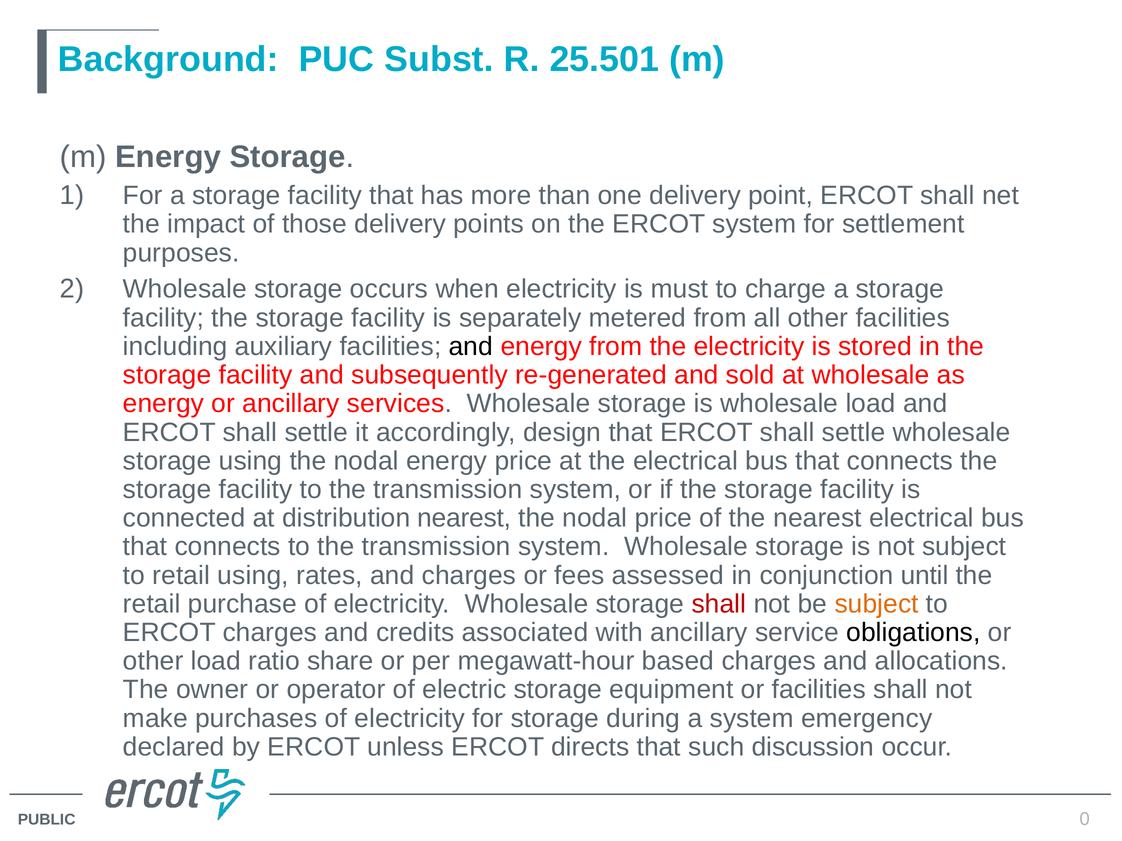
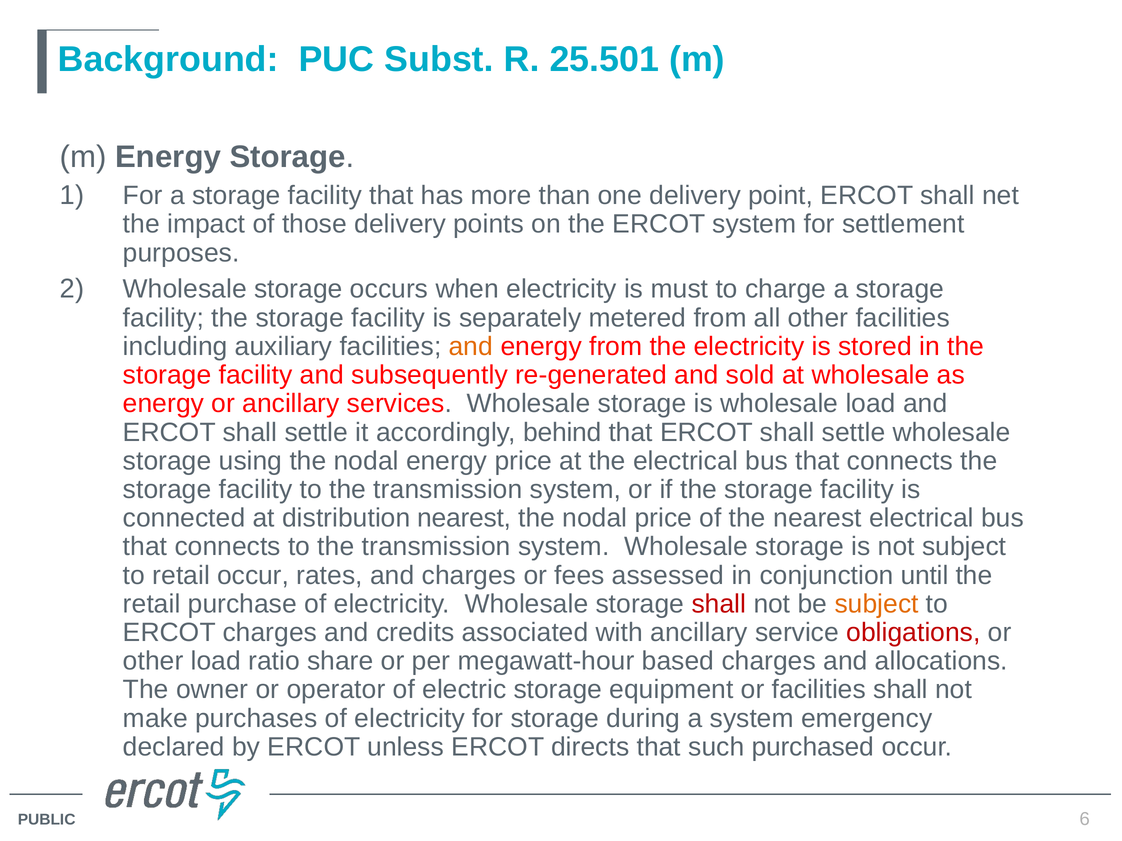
and at (471, 347) colour: black -> orange
design: design -> behind
retail using: using -> occur
obligations colour: black -> red
discussion: discussion -> purchased
0: 0 -> 6
